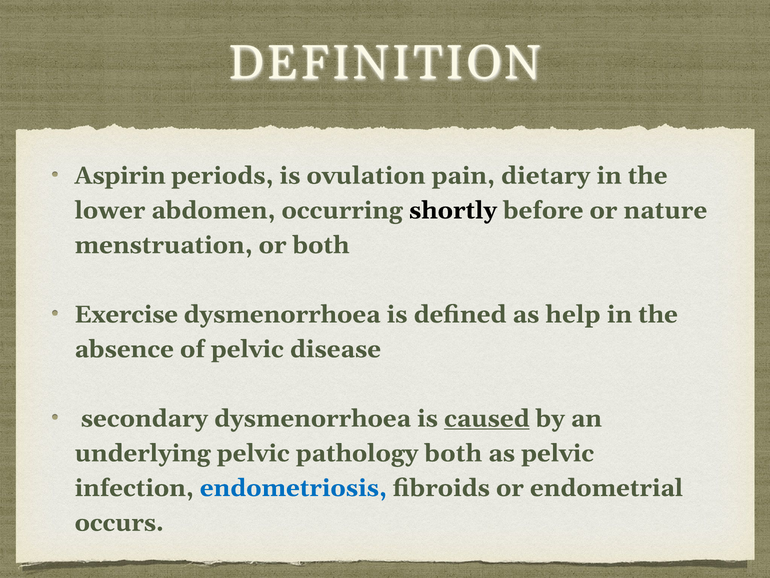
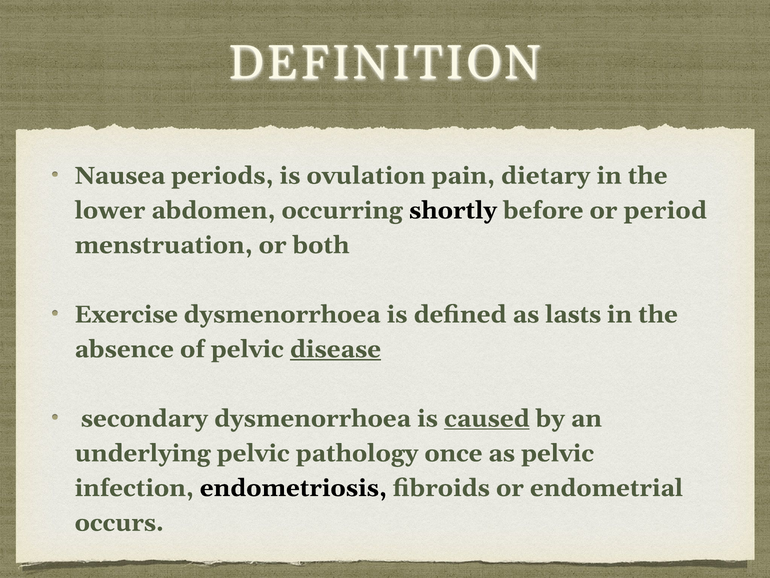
Aspirin: Aspirin -> Nausea
nature: nature -> period
help: help -> lasts
disease underline: none -> present
pathology both: both -> once
endometriosis colour: blue -> black
